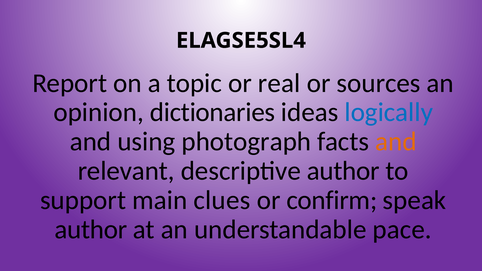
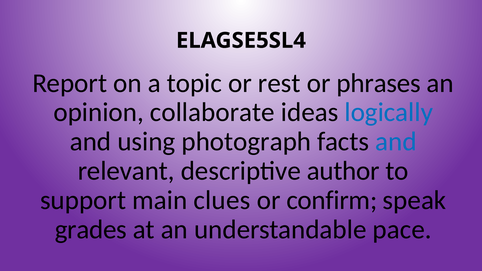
real: real -> rest
sources: sources -> phrases
dictionaries: dictionaries -> collaborate
and at (396, 142) colour: orange -> blue
author at (91, 229): author -> grades
